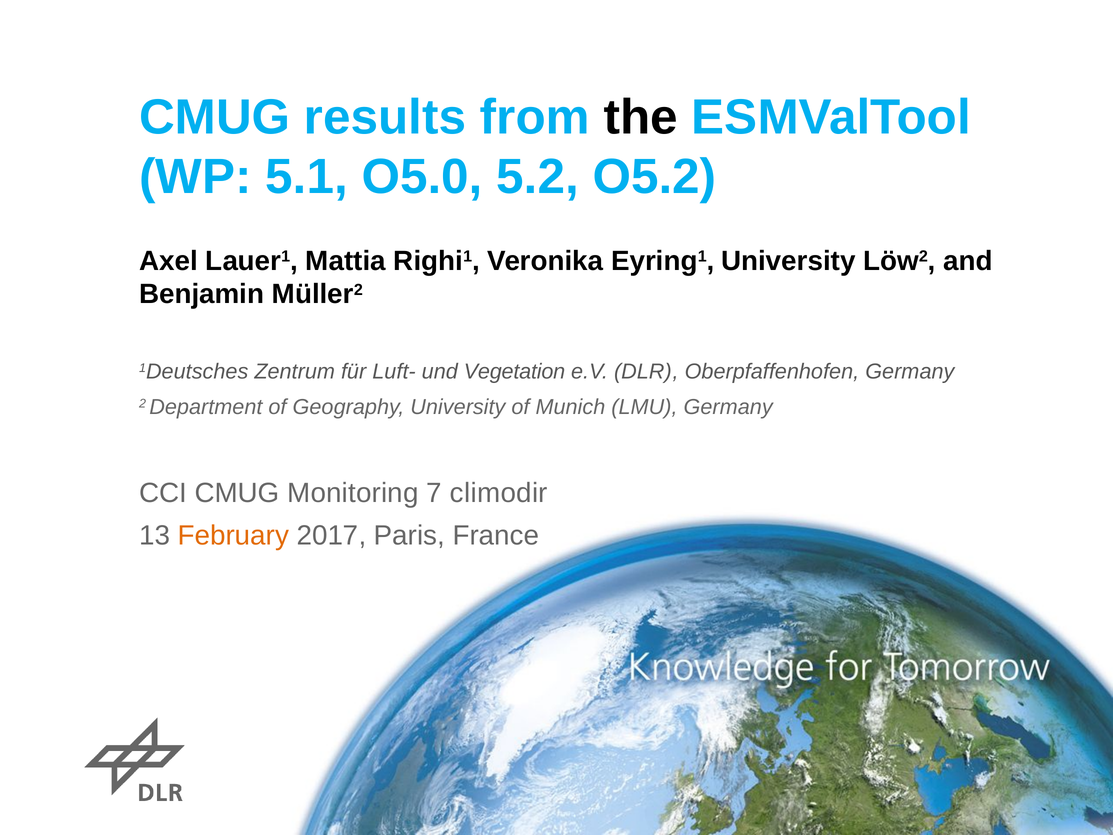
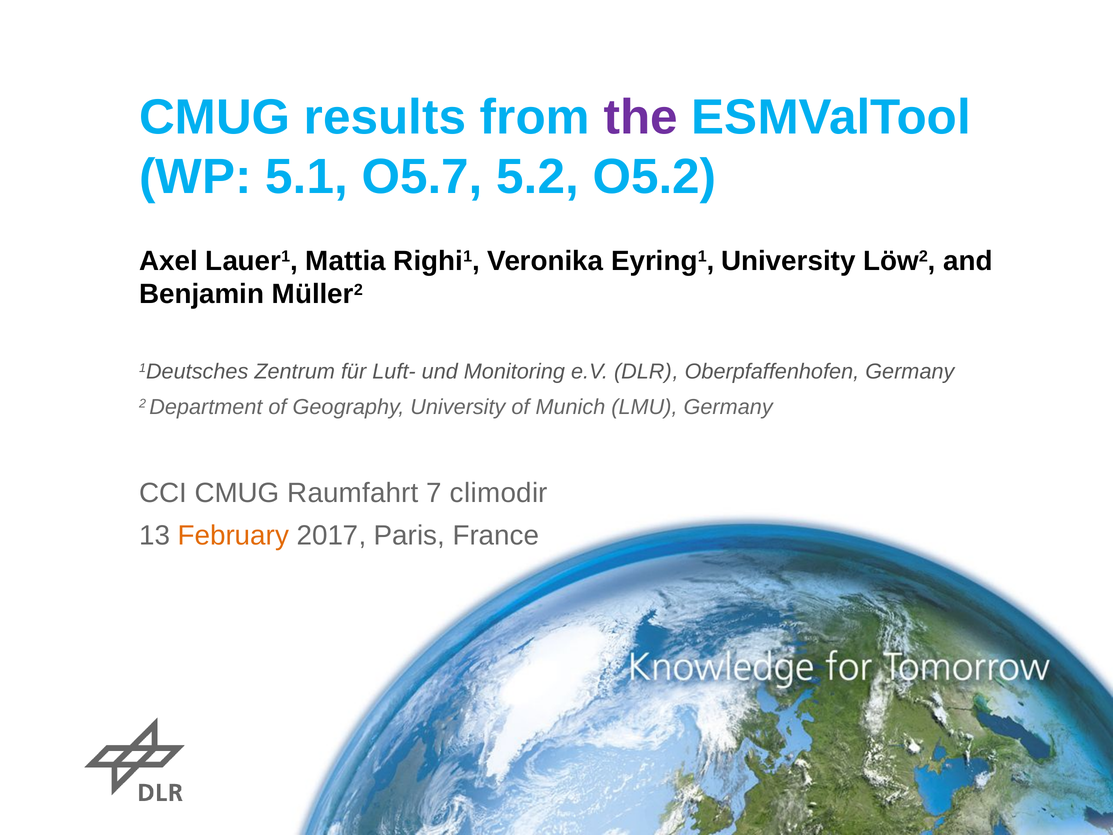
the colour: black -> purple
O5.0: O5.0 -> O5.7
Vegetation: Vegetation -> Monitoring
Monitoring: Monitoring -> Raumfahrt
